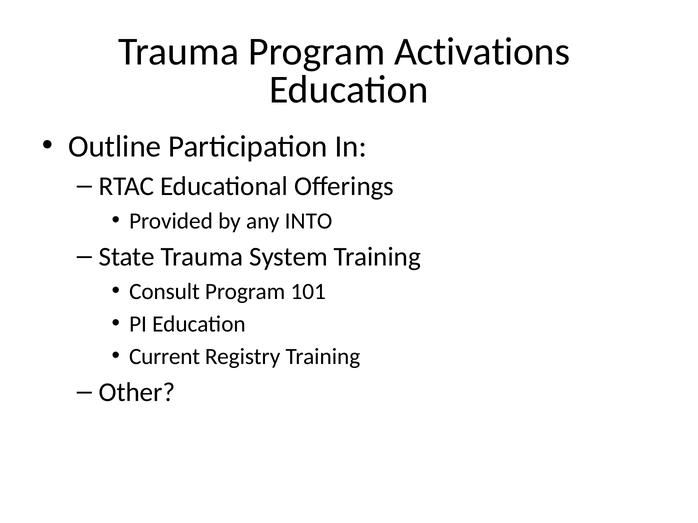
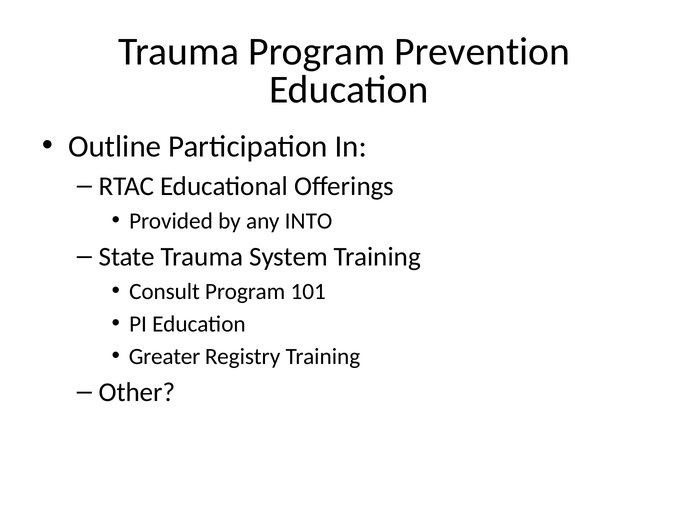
Activations: Activations -> Prevention
Current: Current -> Greater
